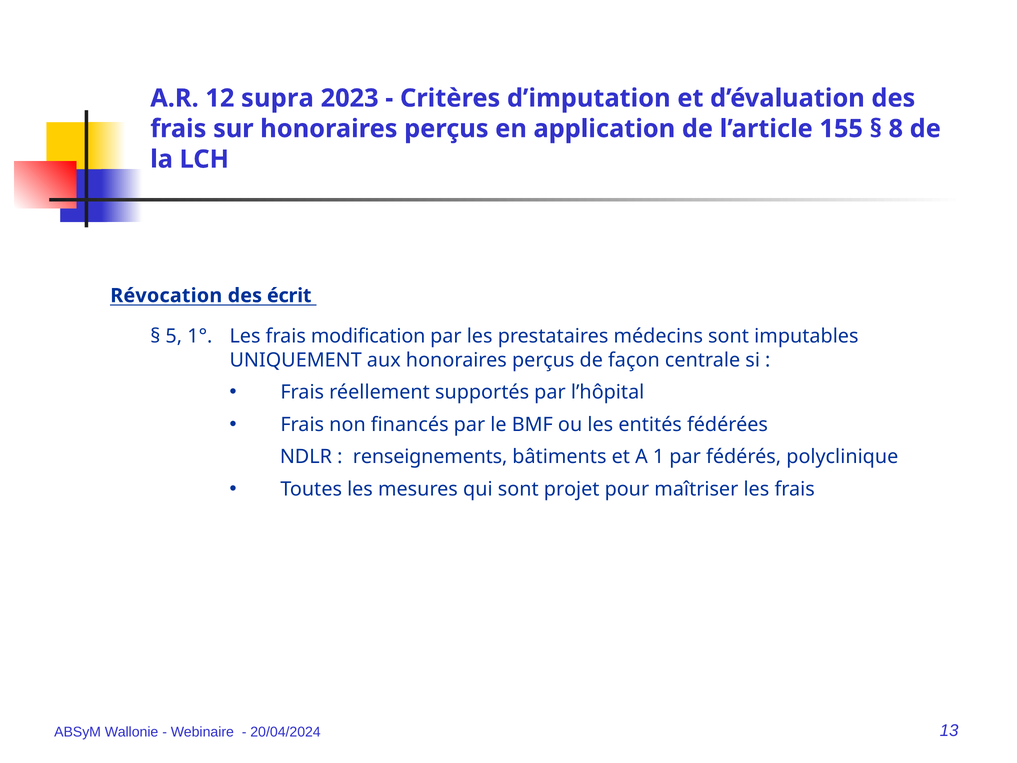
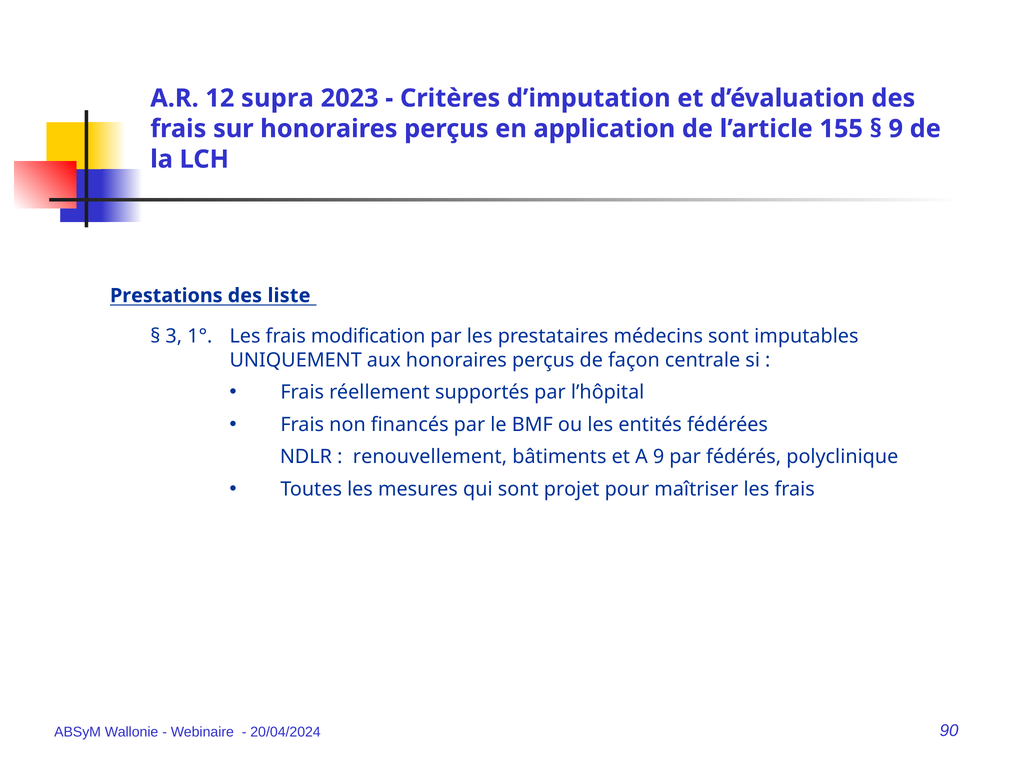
8 at (896, 129): 8 -> 9
Révocation: Révocation -> Prestations
écrit: écrit -> liste
5: 5 -> 3
renseignements: renseignements -> renouvellement
A 1: 1 -> 9
13: 13 -> 90
